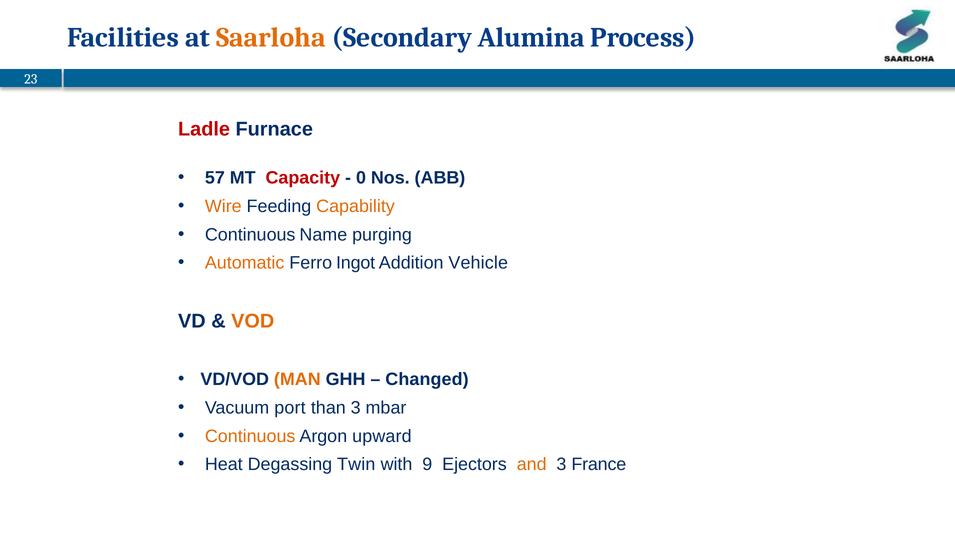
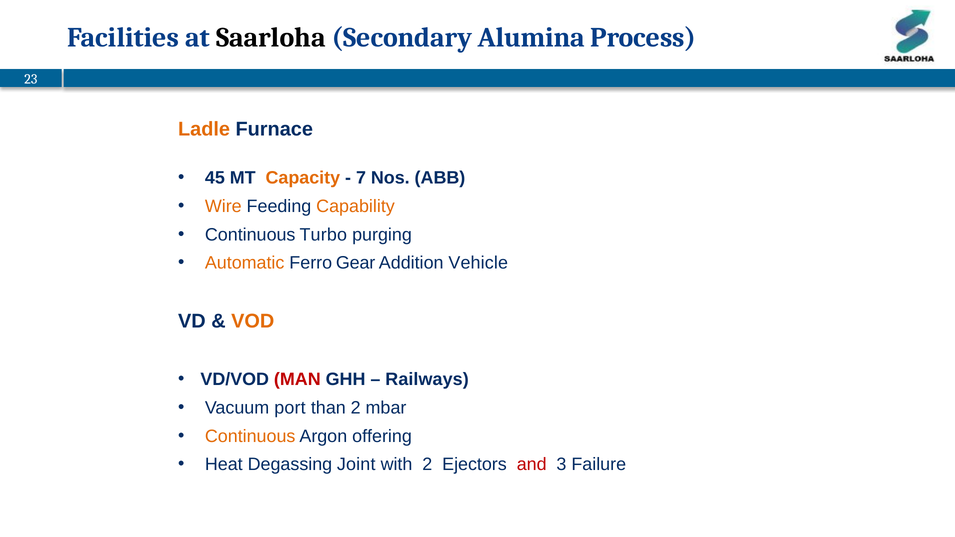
Saarloha colour: orange -> black
Ladle colour: red -> orange
57: 57 -> 45
Capacity colour: red -> orange
0: 0 -> 7
Name: Name -> Turbo
Ingot: Ingot -> Gear
MAN colour: orange -> red
Changed: Changed -> Railways
than 3: 3 -> 2
upward: upward -> offering
Twin: Twin -> Joint
with 9: 9 -> 2
and colour: orange -> red
France: France -> Failure
